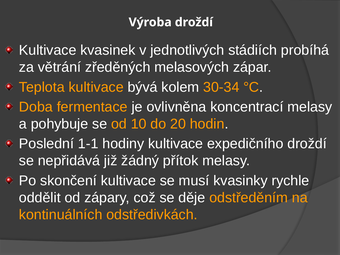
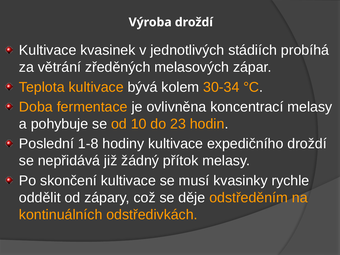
20: 20 -> 23
1-1: 1-1 -> 1-8
